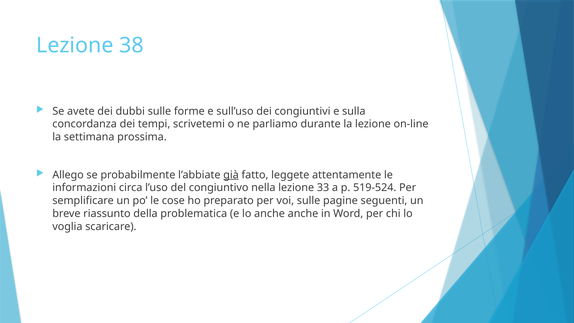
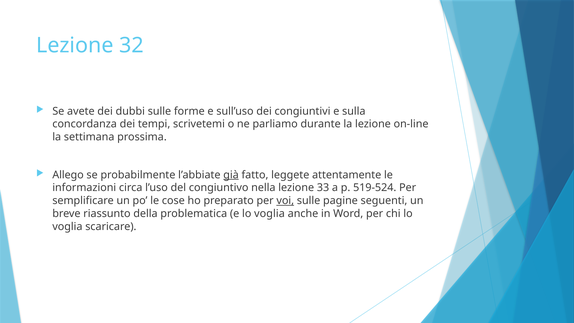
38: 38 -> 32
voi underline: none -> present
e lo anche: anche -> voglia
